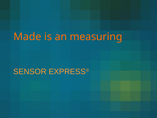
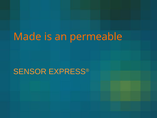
measuring: measuring -> permeable
